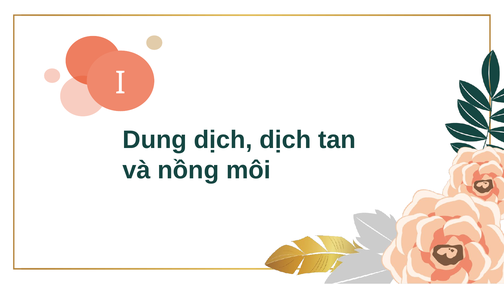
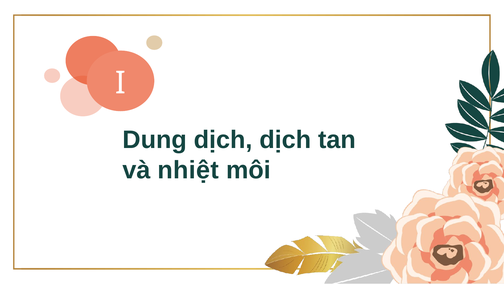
nồng: nồng -> nhiệt
